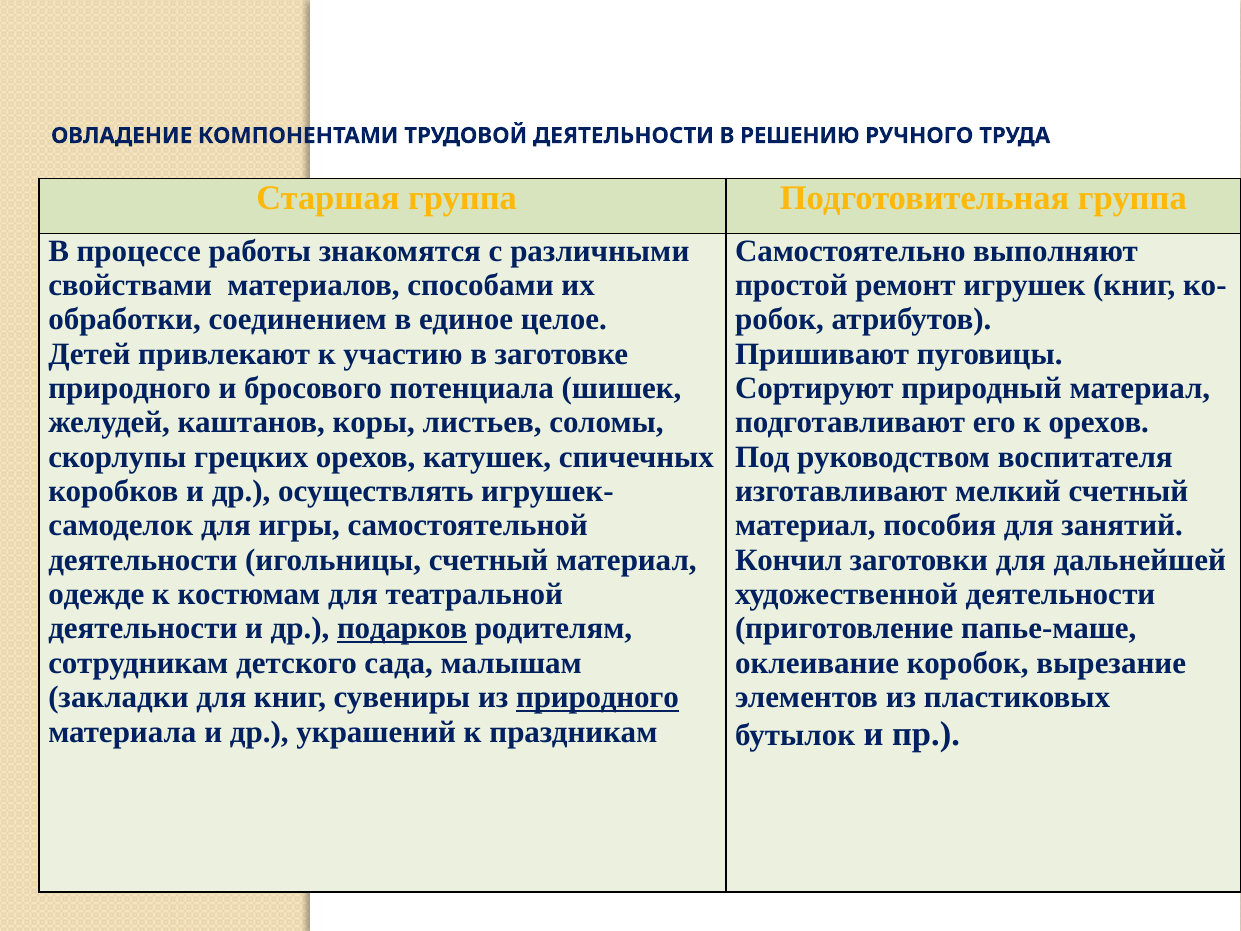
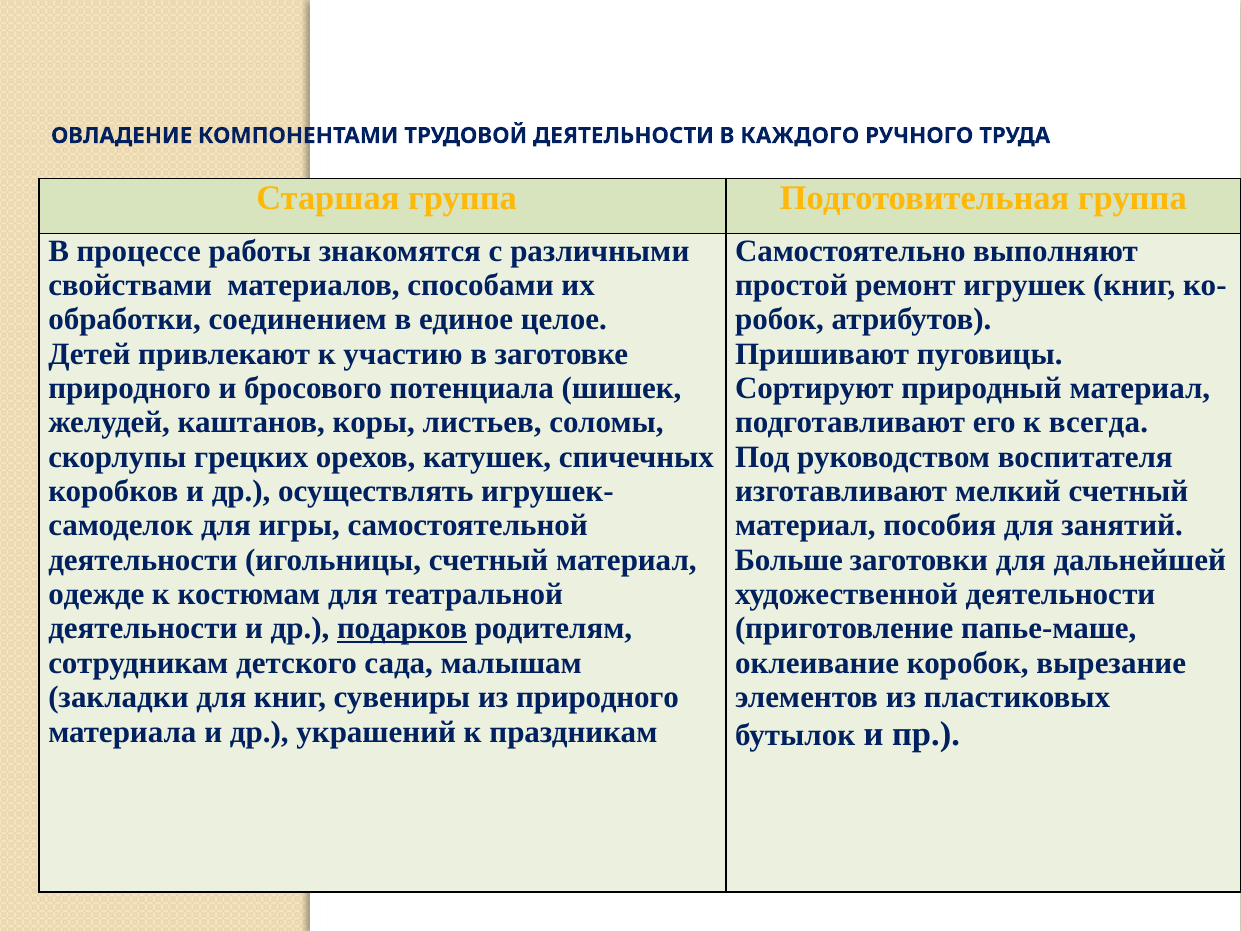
РЕШЕНИЮ: РЕШЕНИЮ -> КАЖДОГО
к орехов: орехов -> всегда
Кончил: Кончил -> Больше
природного at (597, 697) underline: present -> none
